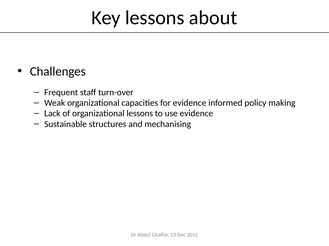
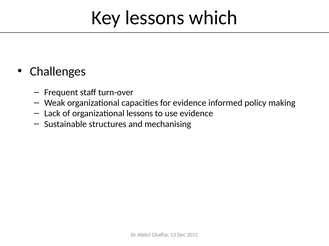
about: about -> which
